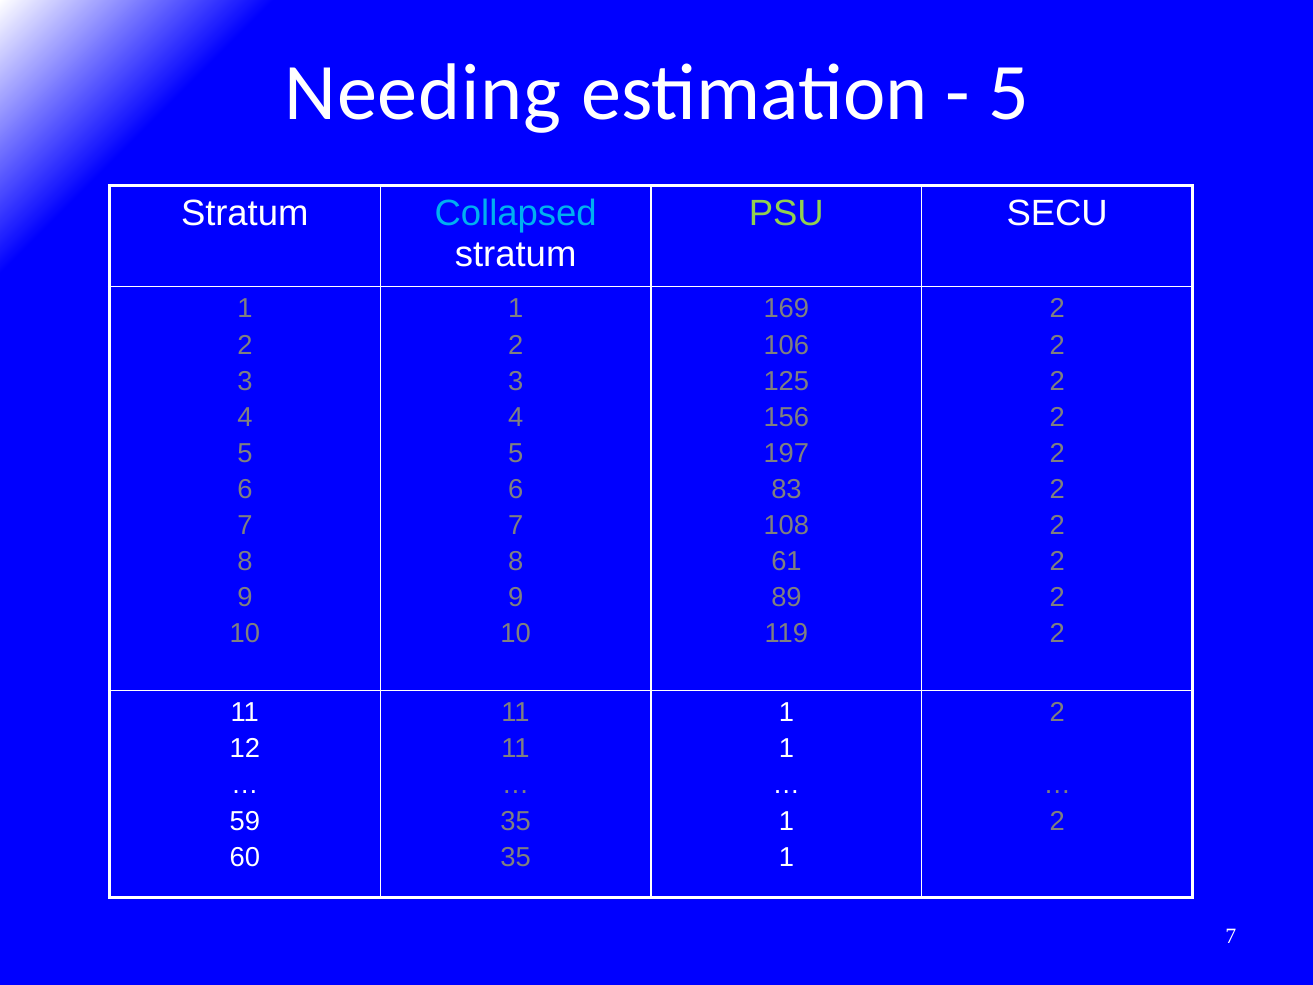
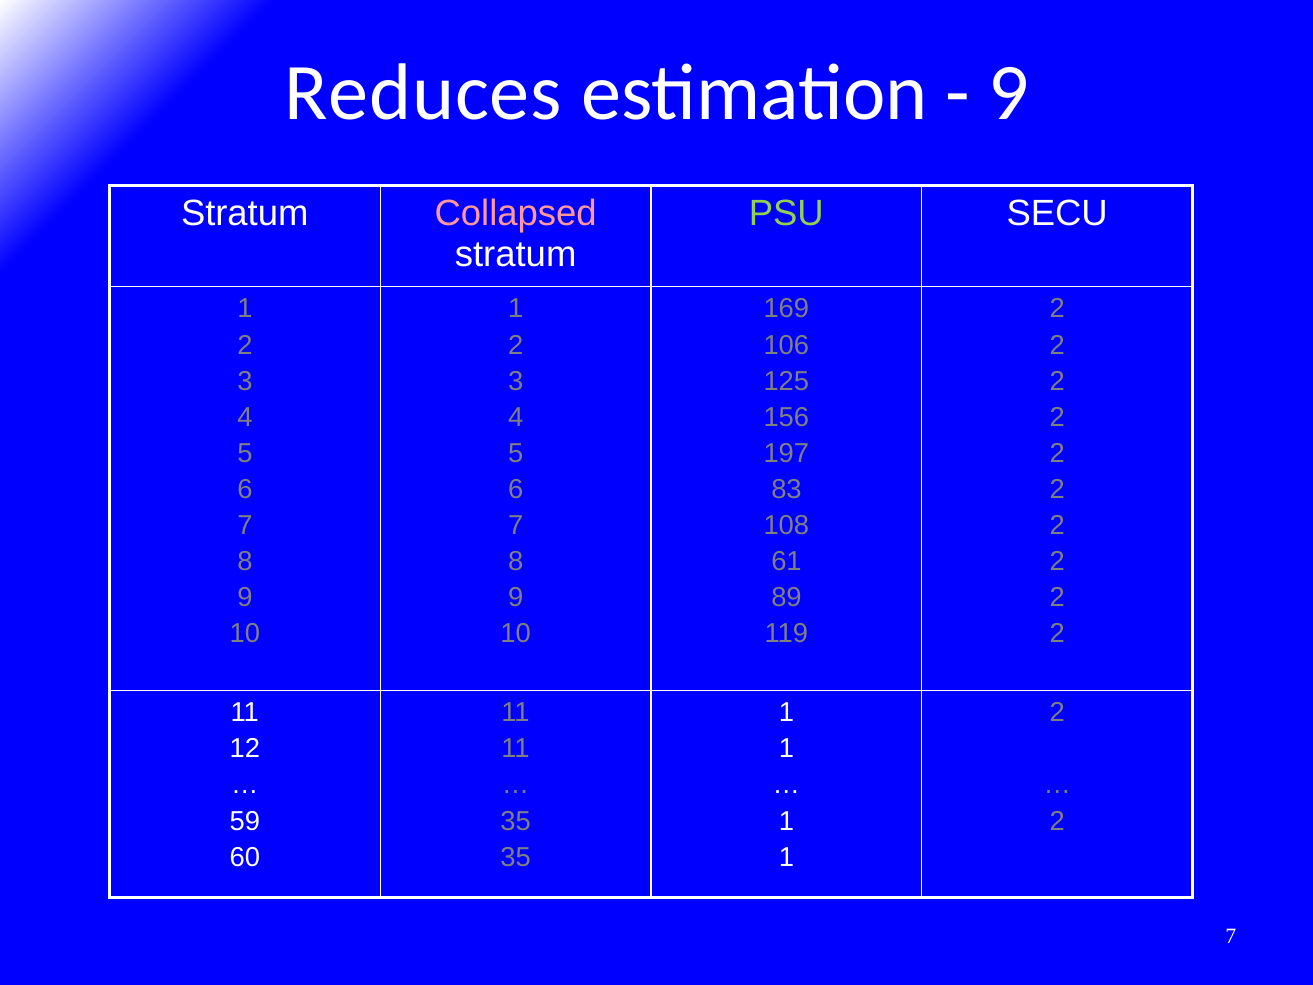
Needing: Needing -> Reduces
5 at (1009, 93): 5 -> 9
Collapsed colour: light blue -> pink
